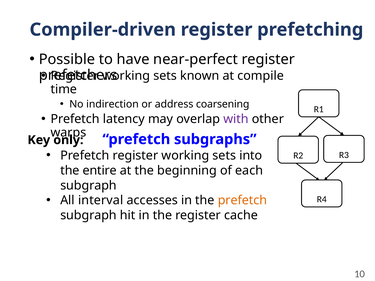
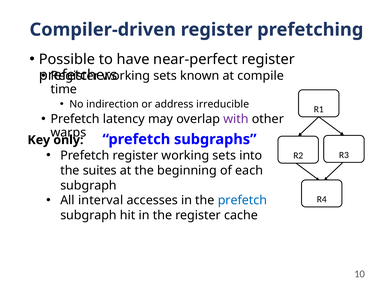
coarsening: coarsening -> irreducible
entire: entire -> suites
prefetch at (242, 201) colour: orange -> blue
